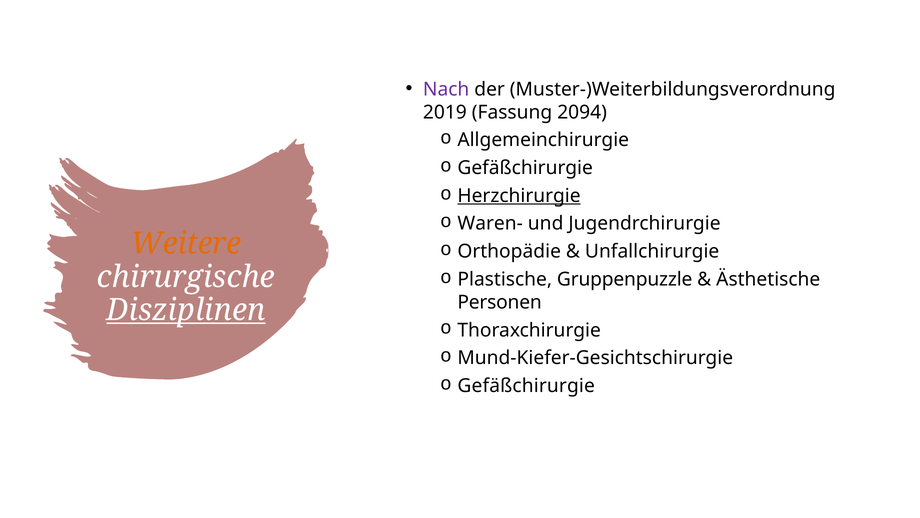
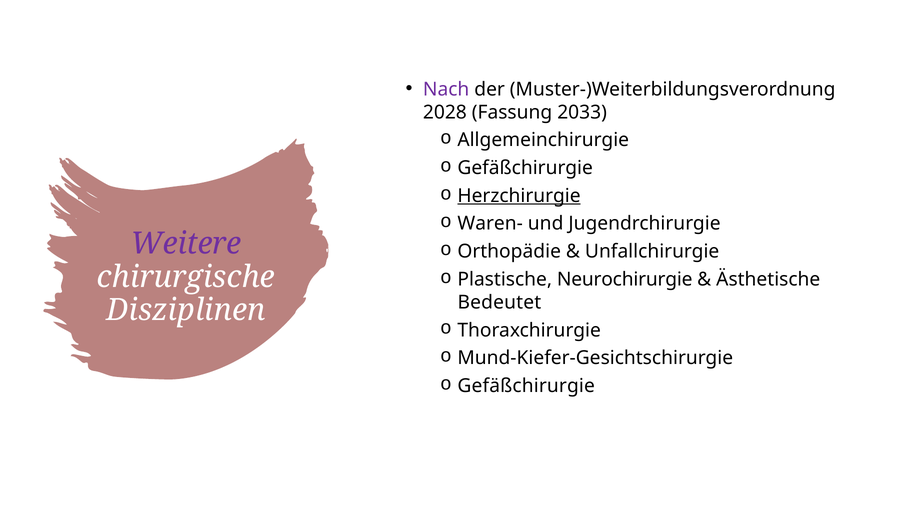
2019: 2019 -> 2028
2094: 2094 -> 2033
Weitere colour: orange -> purple
Gruppenpuzzle: Gruppenpuzzle -> Neurochirurgie
Personen: Personen -> Bedeutet
Disziplinen underline: present -> none
